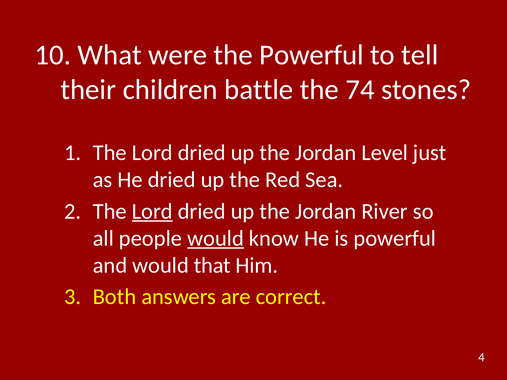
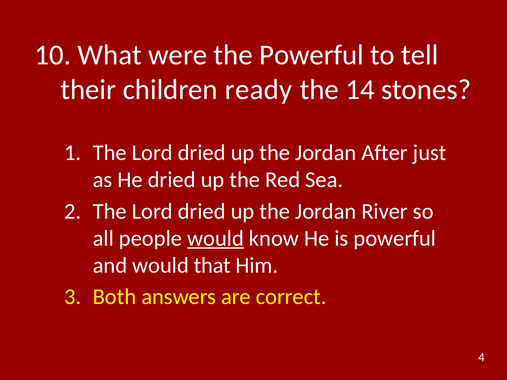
battle: battle -> ready
74: 74 -> 14
Level: Level -> After
Lord at (152, 211) underline: present -> none
